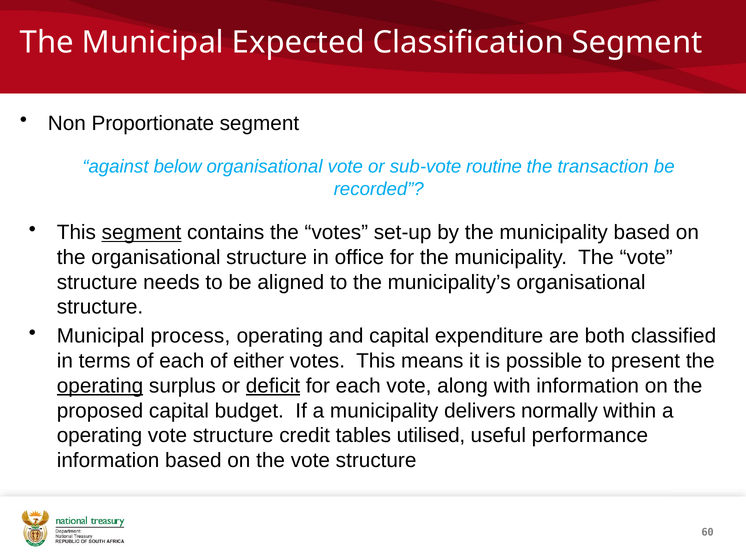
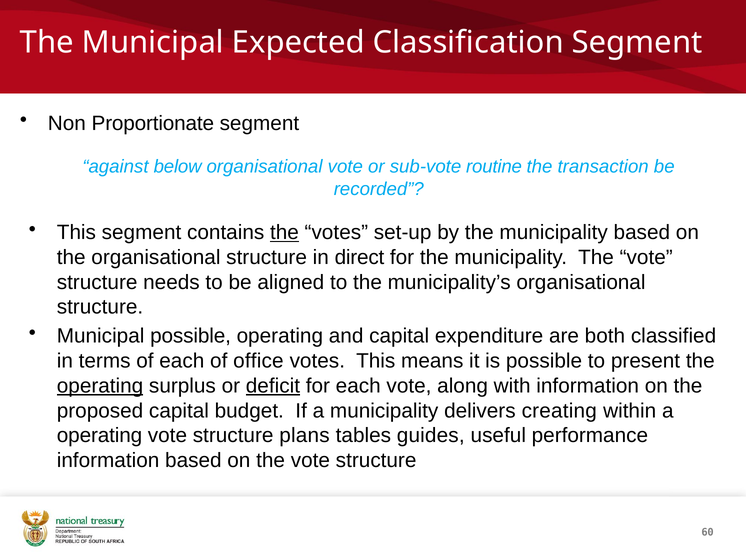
segment at (141, 233) underline: present -> none
the at (284, 233) underline: none -> present
office: office -> direct
Municipal process: process -> possible
either: either -> office
normally: normally -> creating
credit: credit -> plans
utilised: utilised -> guides
